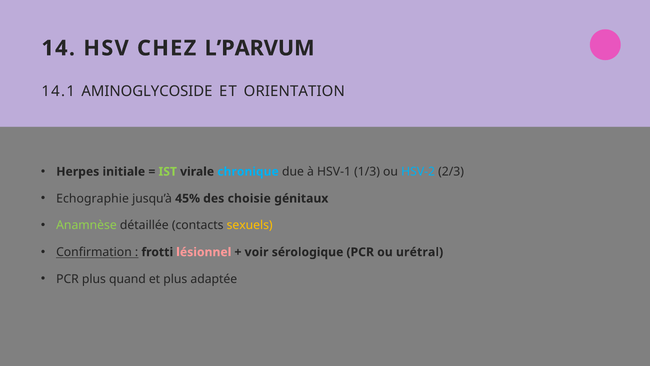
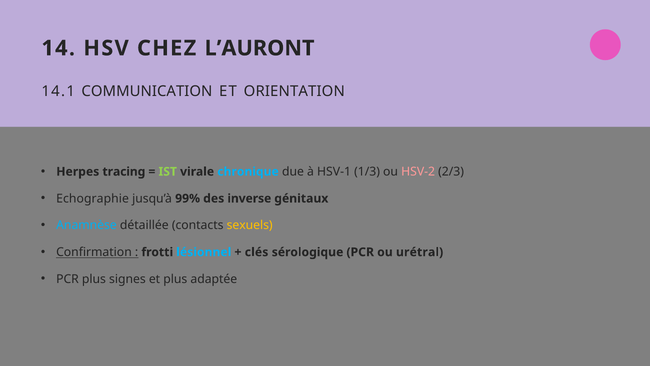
L’PARVUM: L’PARVUM -> L’AURONT
AMINOGLYCOSIDE: AMINOGLYCOSIDE -> COMMUNICATION
initiale: initiale -> tracing
HSV-2 colour: light blue -> pink
45%: 45% -> 99%
choisie: choisie -> inverse
Anamnèse colour: light green -> light blue
lésionnel colour: pink -> light blue
voir: voir -> clés
quand: quand -> signes
